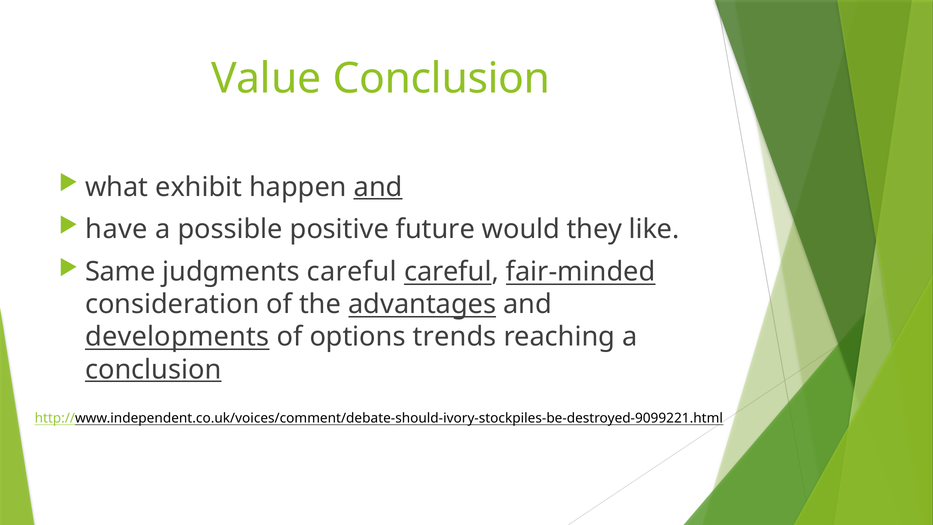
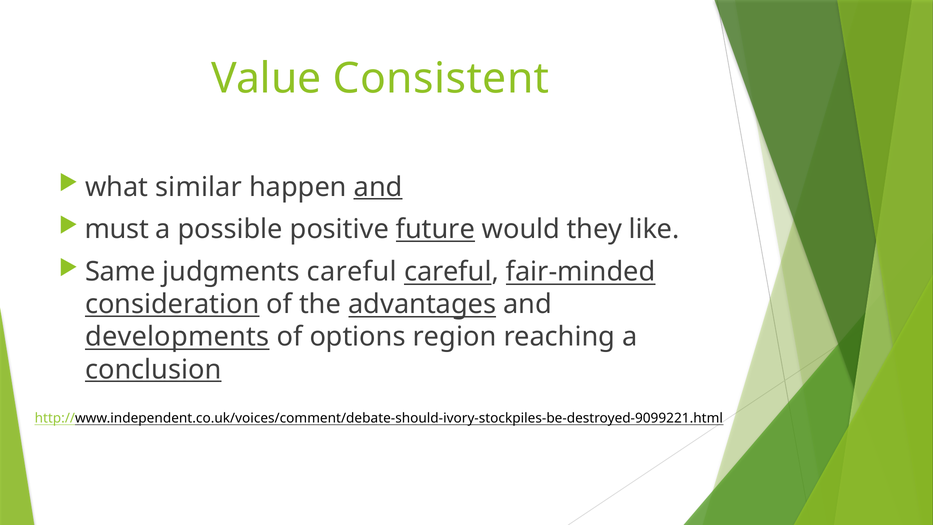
Value Conclusion: Conclusion -> Consistent
exhibit: exhibit -> similar
have: have -> must
future underline: none -> present
consideration underline: none -> present
trends: trends -> region
